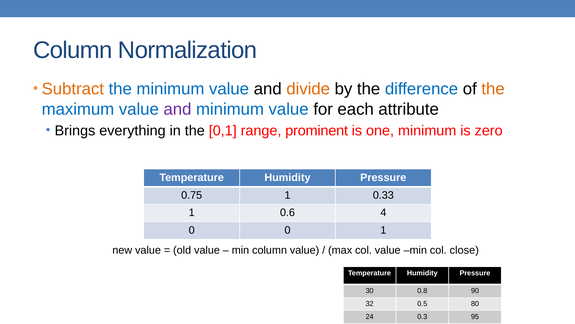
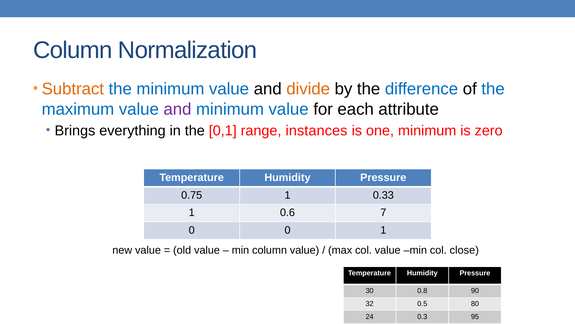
the at (493, 89) colour: orange -> blue
prominent: prominent -> instances
4: 4 -> 7
